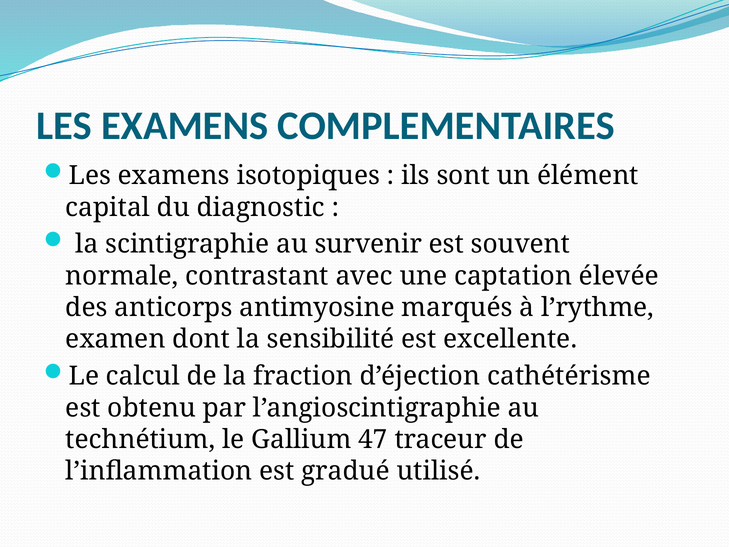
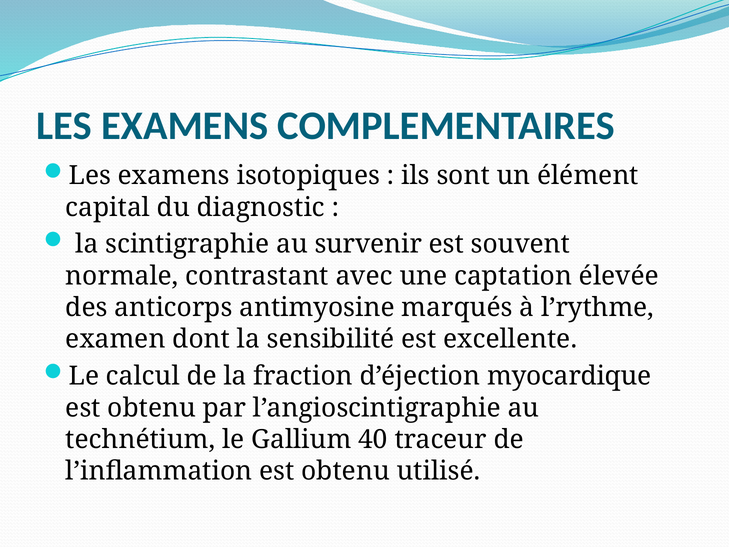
cathétérisme: cathétérisme -> myocardique
47: 47 -> 40
l’inflammation est gradué: gradué -> obtenu
